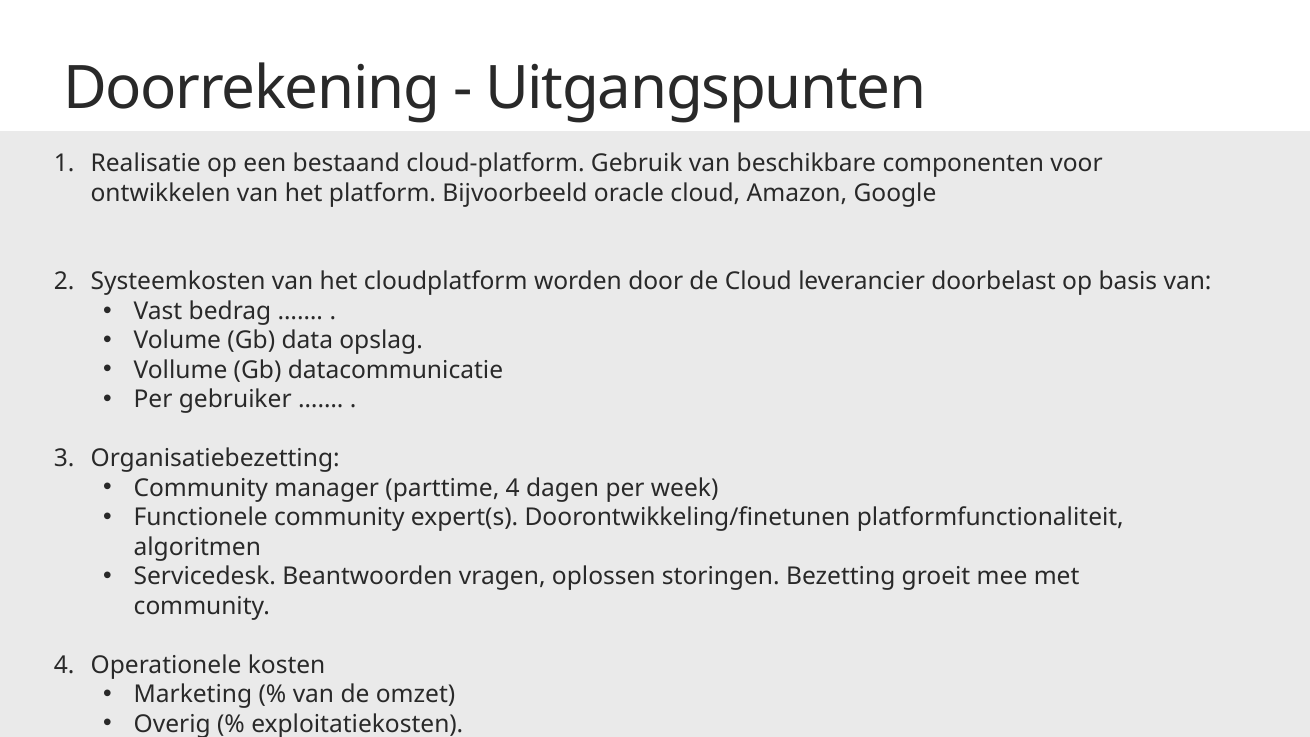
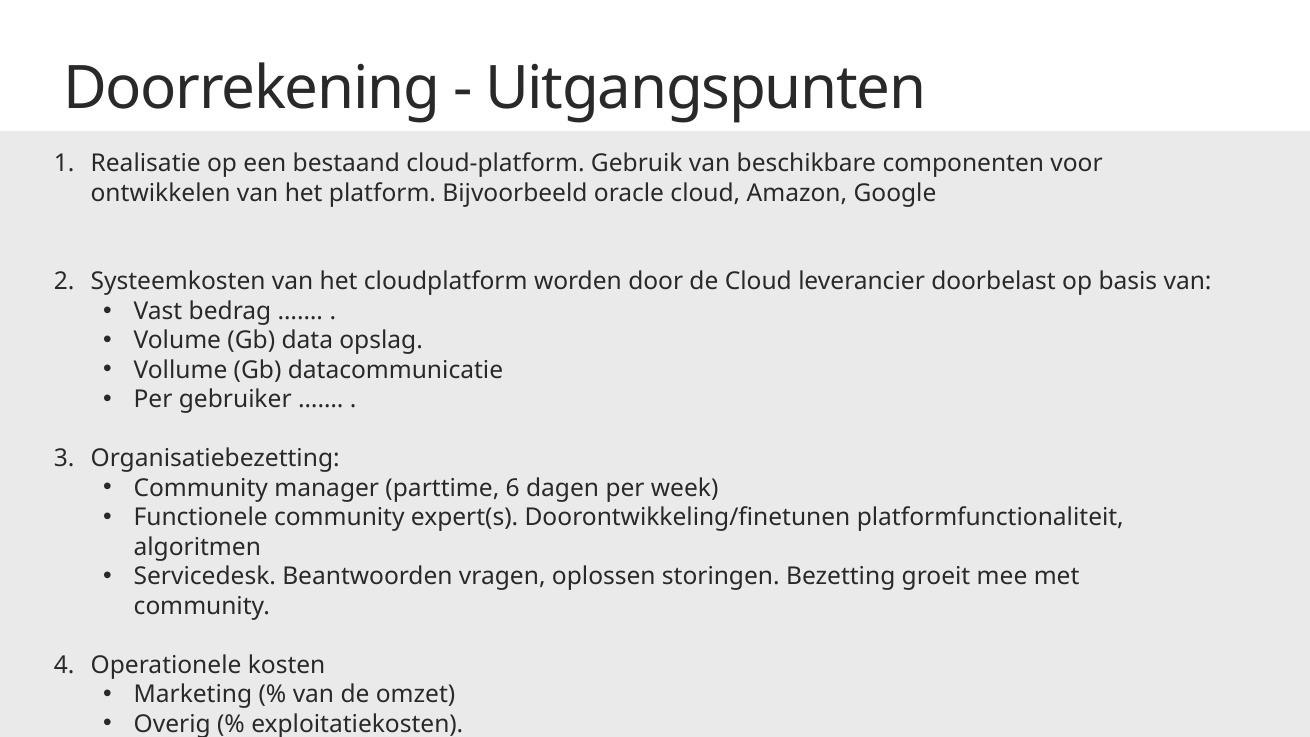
parttime 4: 4 -> 6
